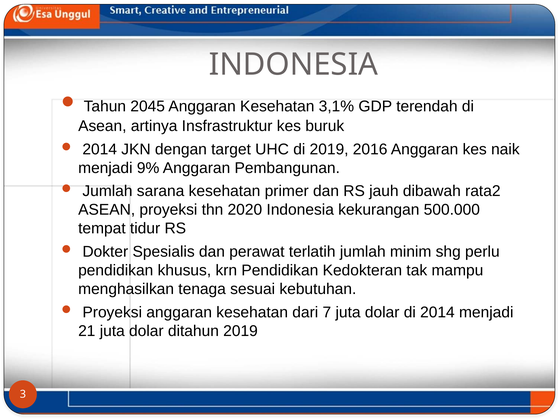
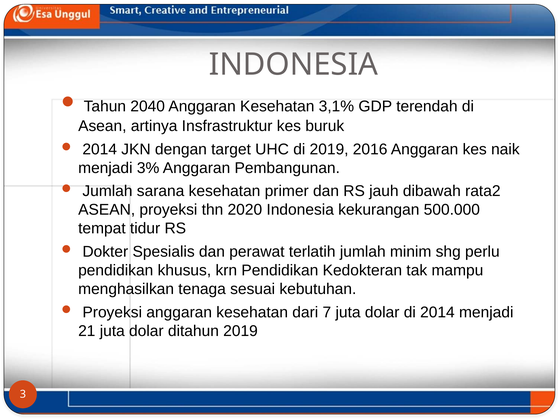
2045: 2045 -> 2040
9%: 9% -> 3%
